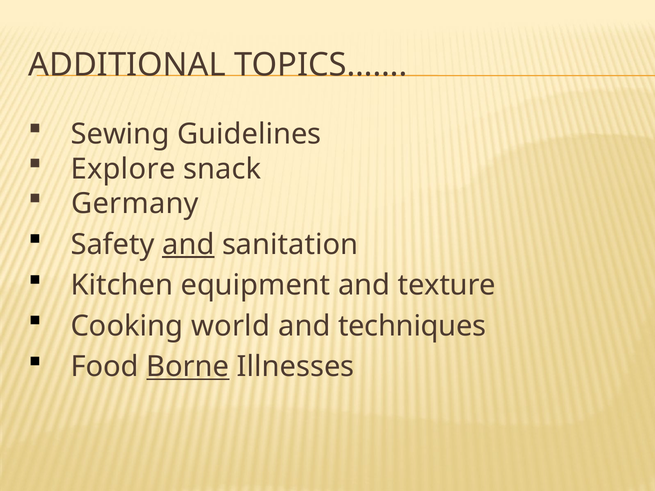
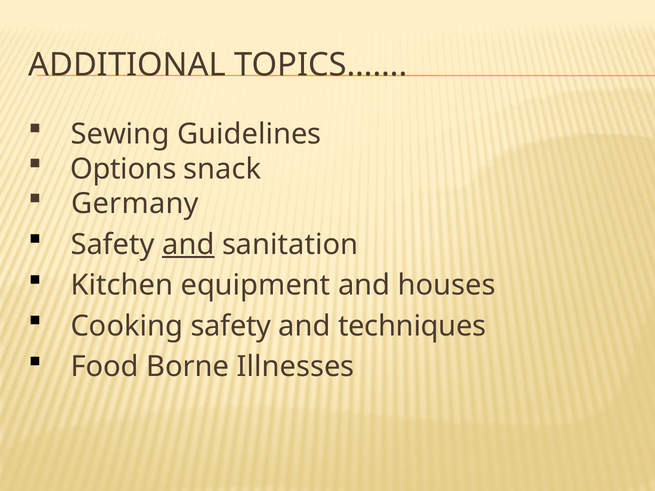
Explore: Explore -> Options
texture: texture -> houses
Cooking world: world -> safety
Borne underline: present -> none
